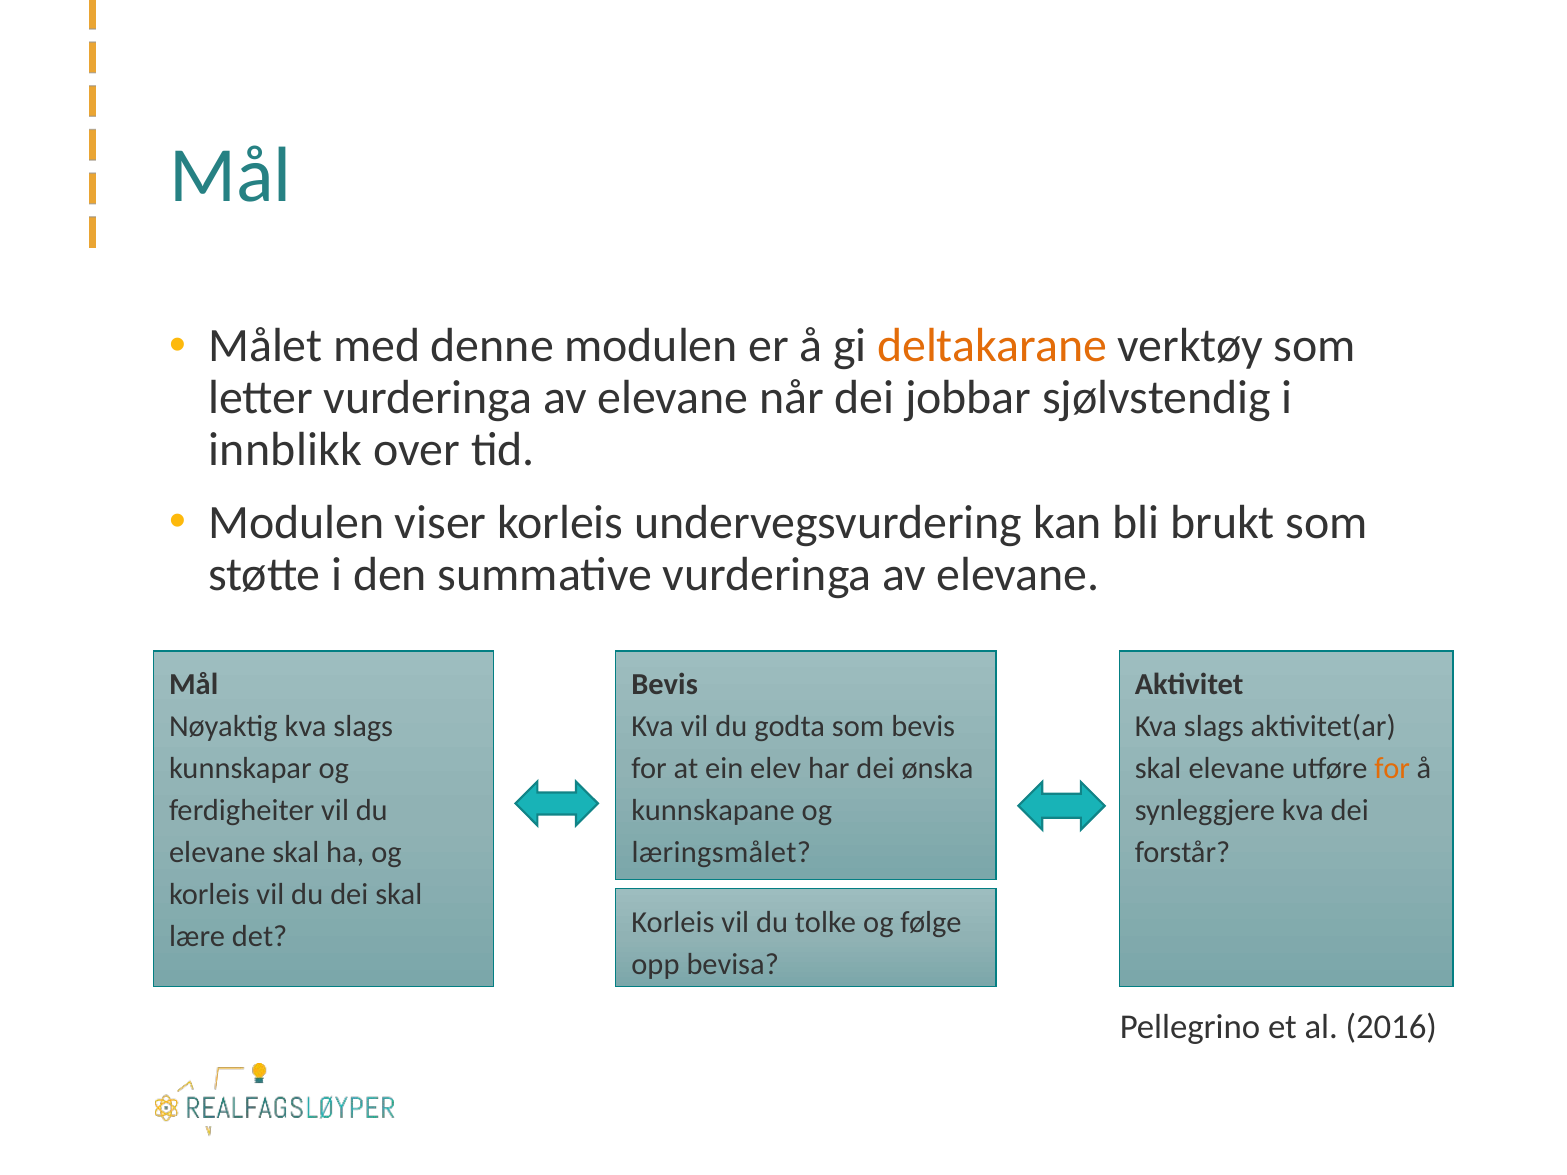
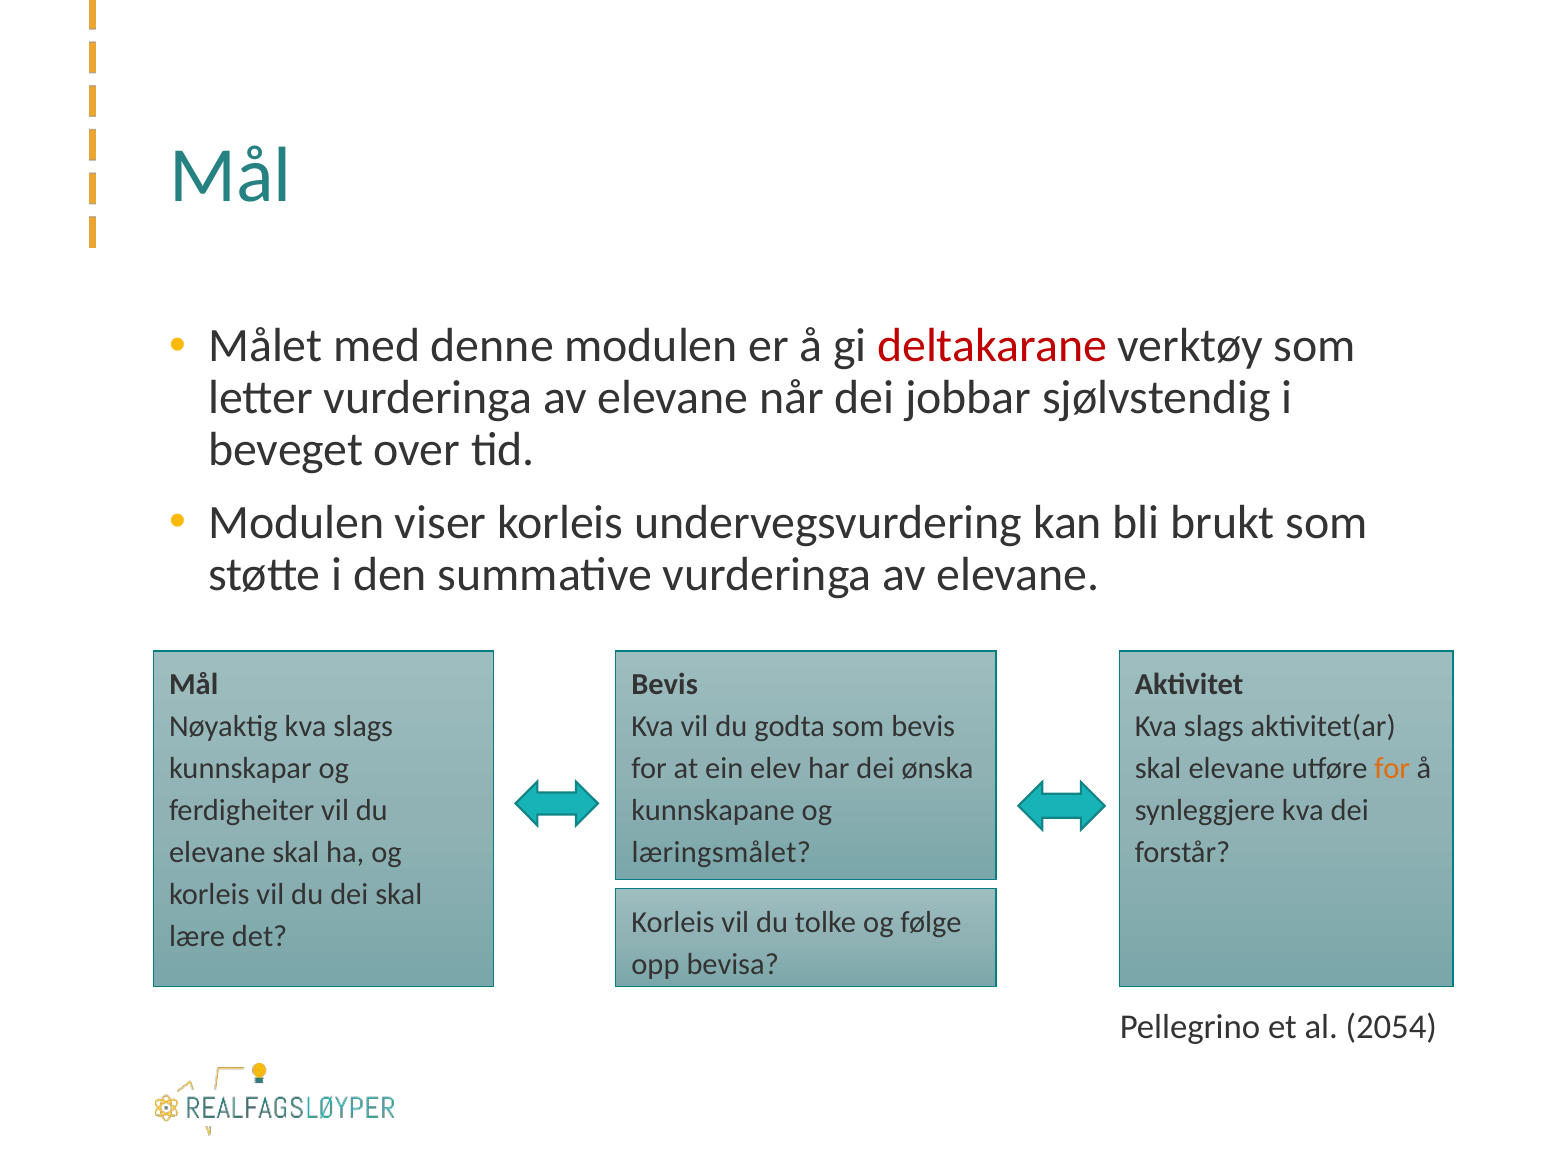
deltakarane colour: orange -> red
innblikk: innblikk -> beveget
2016: 2016 -> 2054
